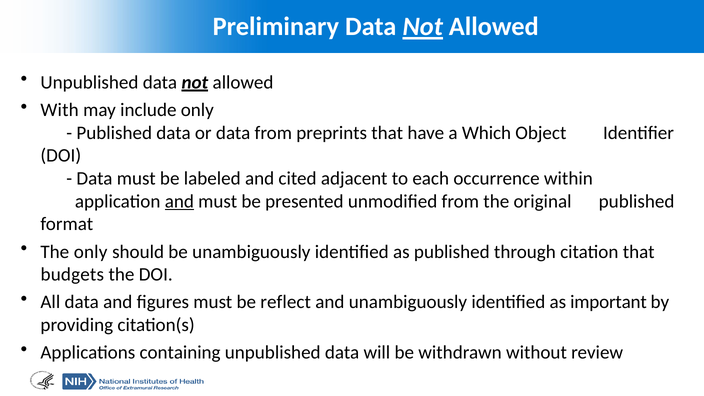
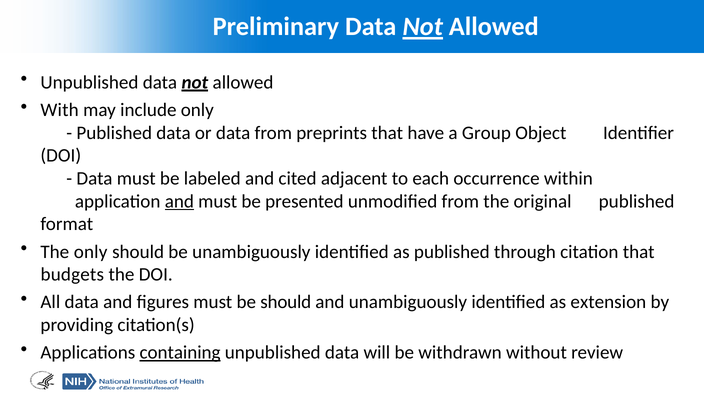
Which: Which -> Group
be reflect: reflect -> should
important: important -> extension
containing underline: none -> present
